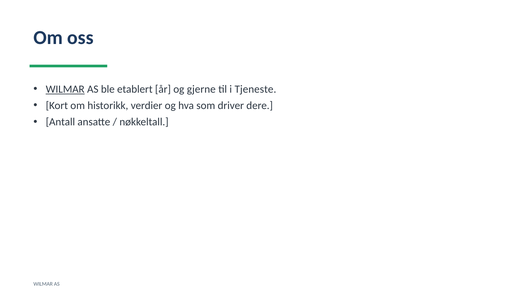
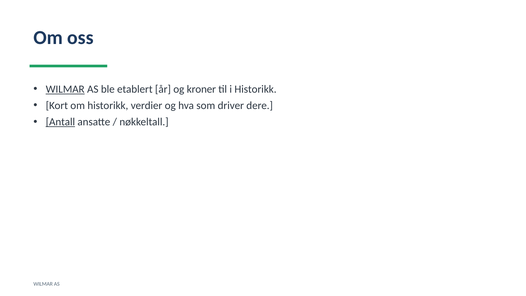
gjerne: gjerne -> kroner
i Tjeneste: Tjeneste -> Historikk
Antall underline: none -> present
